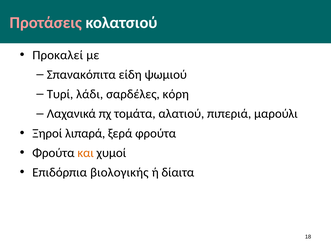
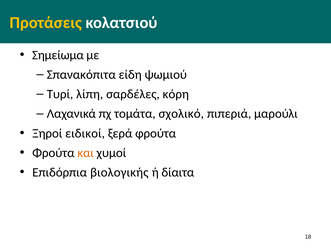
Προτάσεις colour: pink -> yellow
Προκαλεί: Προκαλεί -> Σημείωμα
λάδι: λάδι -> λίπη
αλατιού: αλατιού -> σχολικό
λιπαρά: λιπαρά -> ειδικοί
